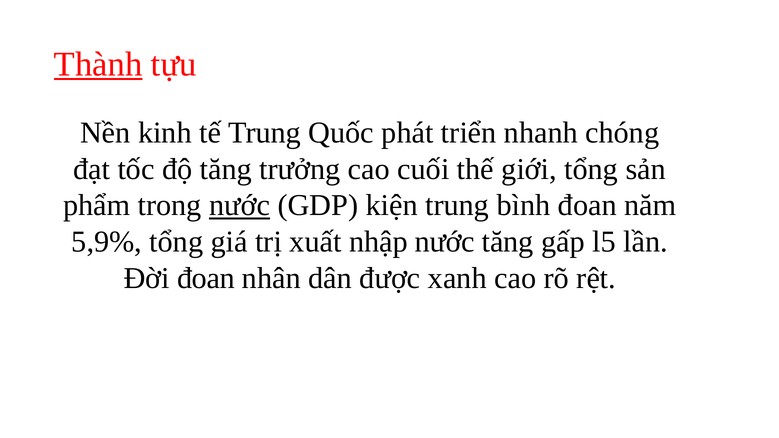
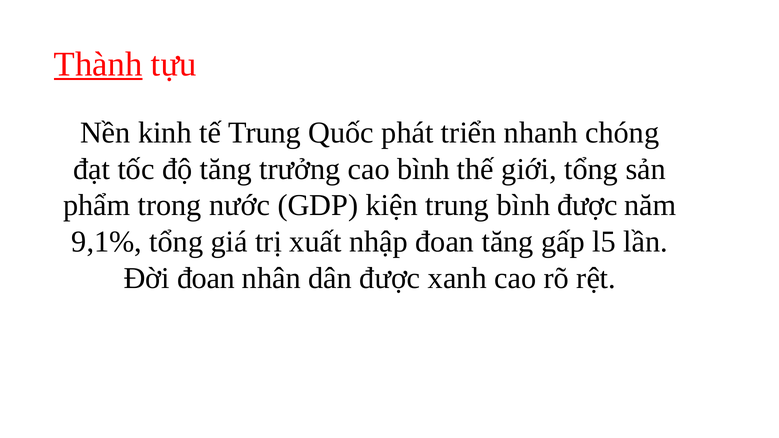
cao cuối: cuối -> bình
nước at (240, 206) underline: present -> none
bình đoan: đoan -> được
5,9%: 5,9% -> 9,1%
nhập nước: nước -> đoan
